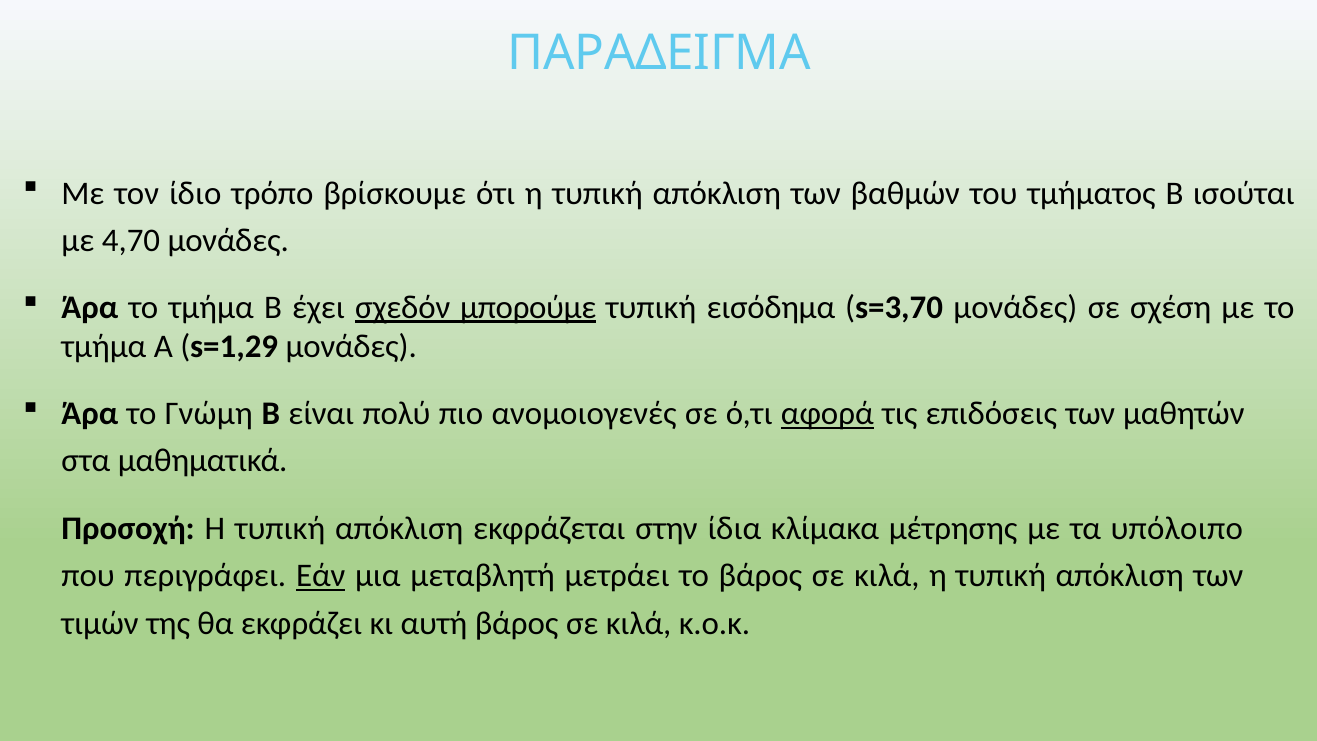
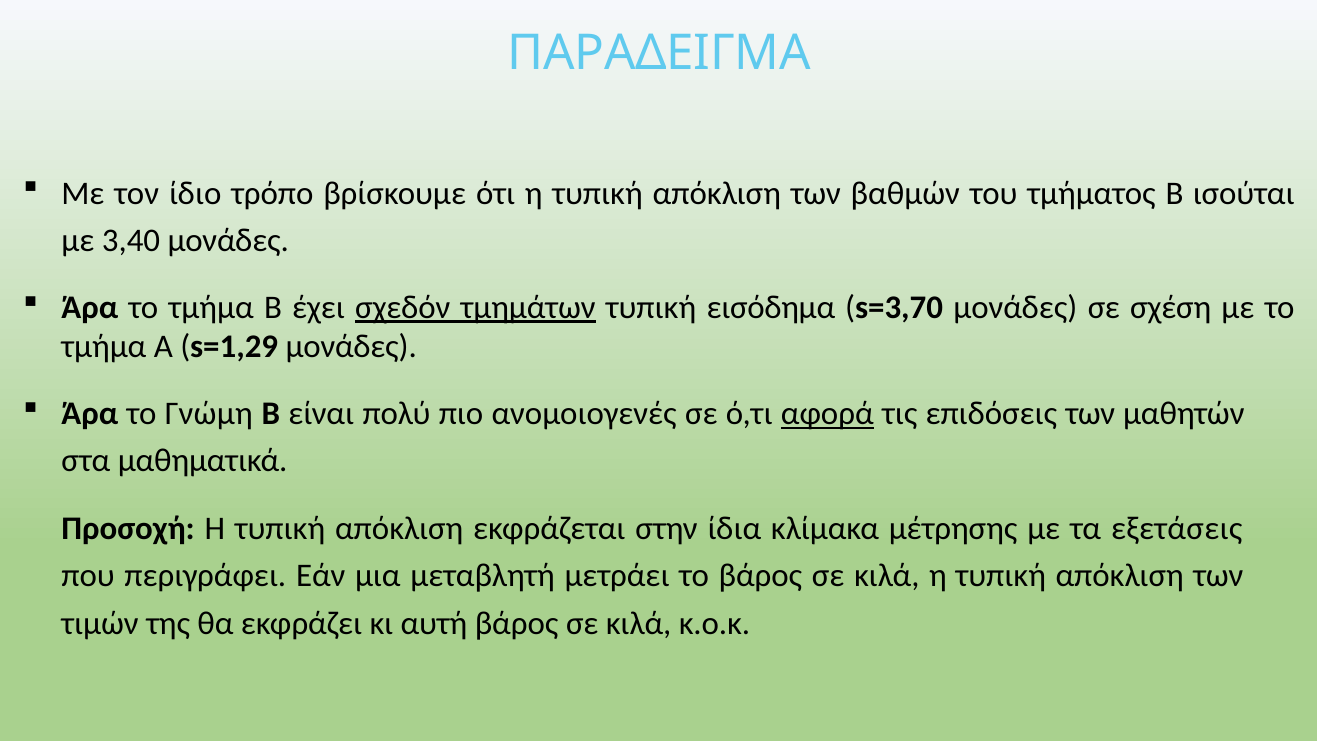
4,70: 4,70 -> 3,40
μπορούμε: μπορούμε -> τμημάτων
υπόλοιπο: υπόλοιπο -> εξετάσεις
Εάν underline: present -> none
